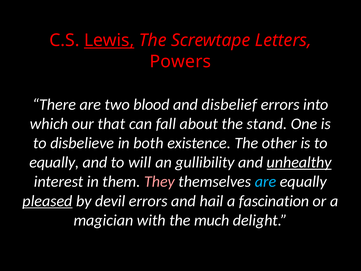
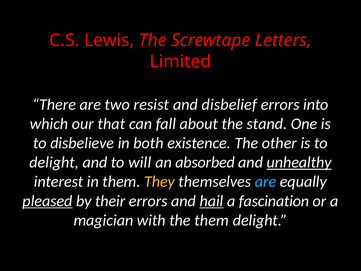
Lewis underline: present -> none
Powers: Powers -> Limited
blood: blood -> resist
equally at (54, 162): equally -> delight
gullibility: gullibility -> absorbed
They colour: pink -> yellow
devil: devil -> their
hail underline: none -> present
the much: much -> them
